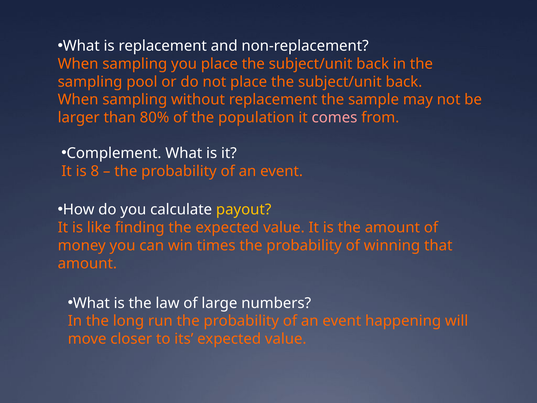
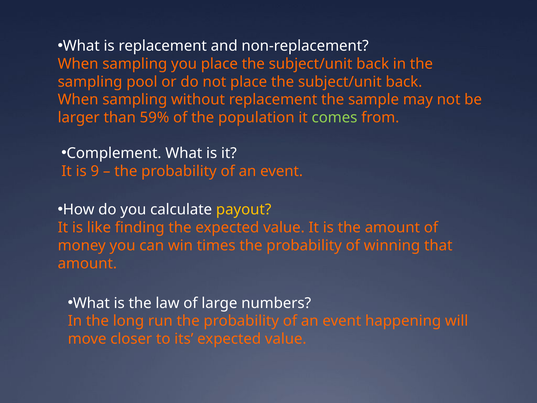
80%: 80% -> 59%
comes colour: pink -> light green
8: 8 -> 9
